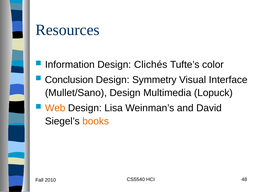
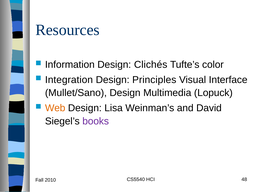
Conclusion: Conclusion -> Integration
Symmetry: Symmetry -> Principles
books colour: orange -> purple
